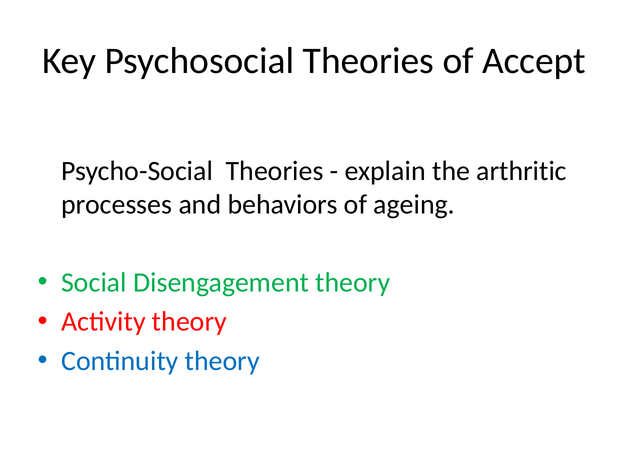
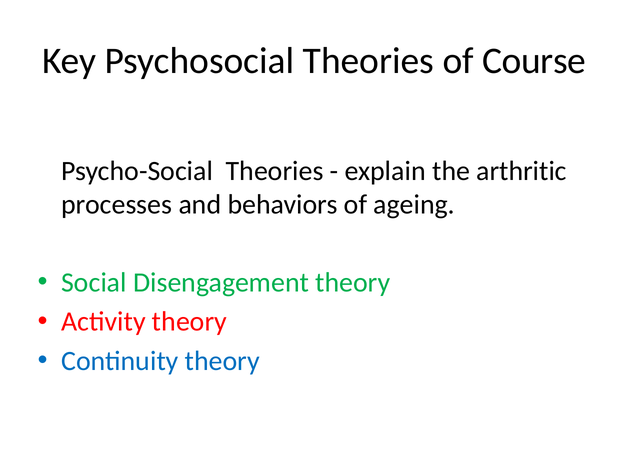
Accept: Accept -> Course
